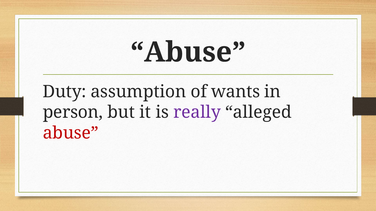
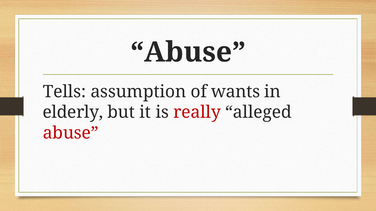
Duty: Duty -> Tells
person: person -> elderly
really colour: purple -> red
